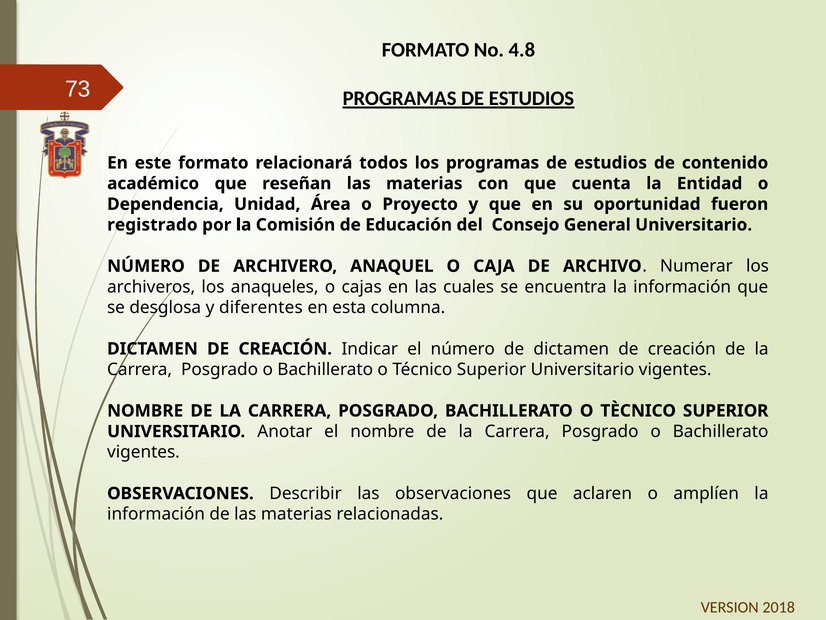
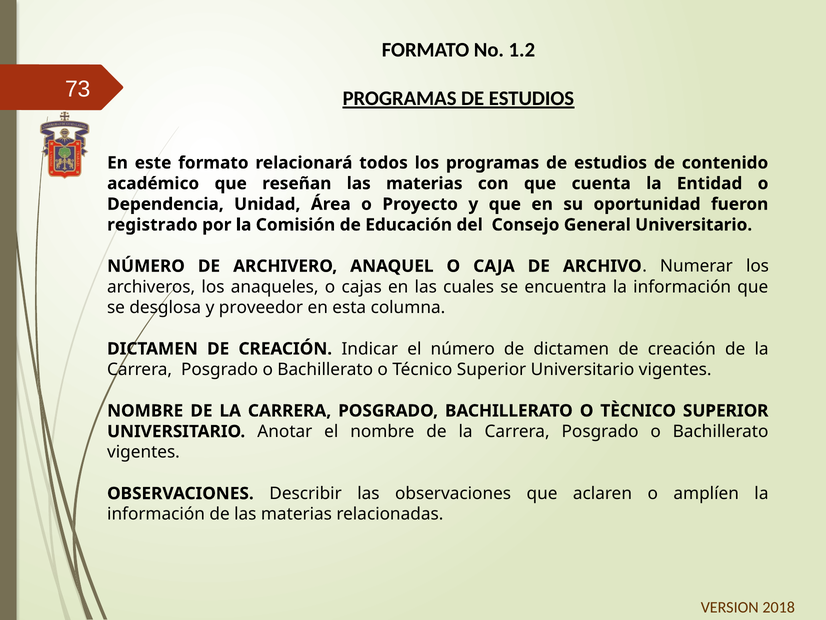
4.8: 4.8 -> 1.2
diferentes: diferentes -> proveedor
